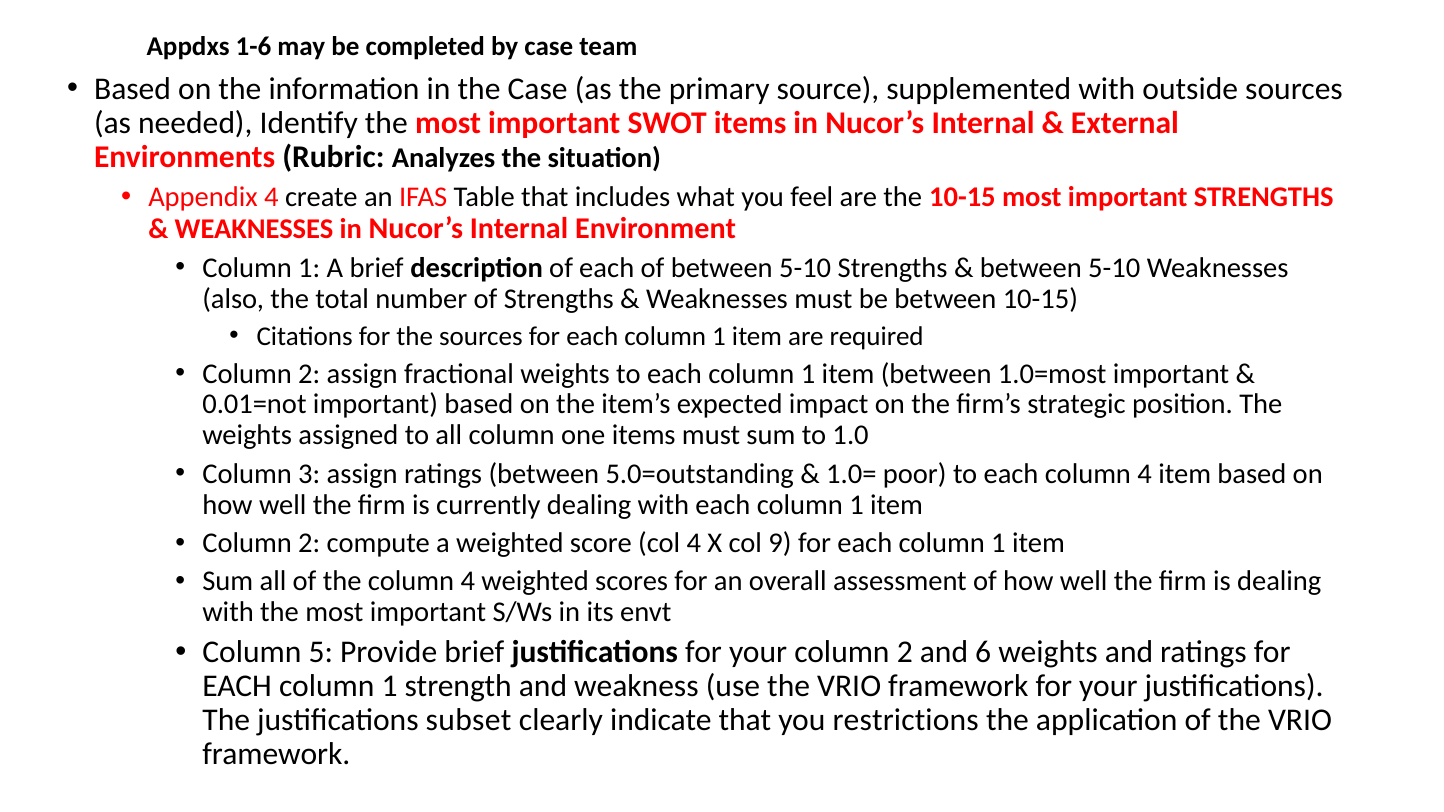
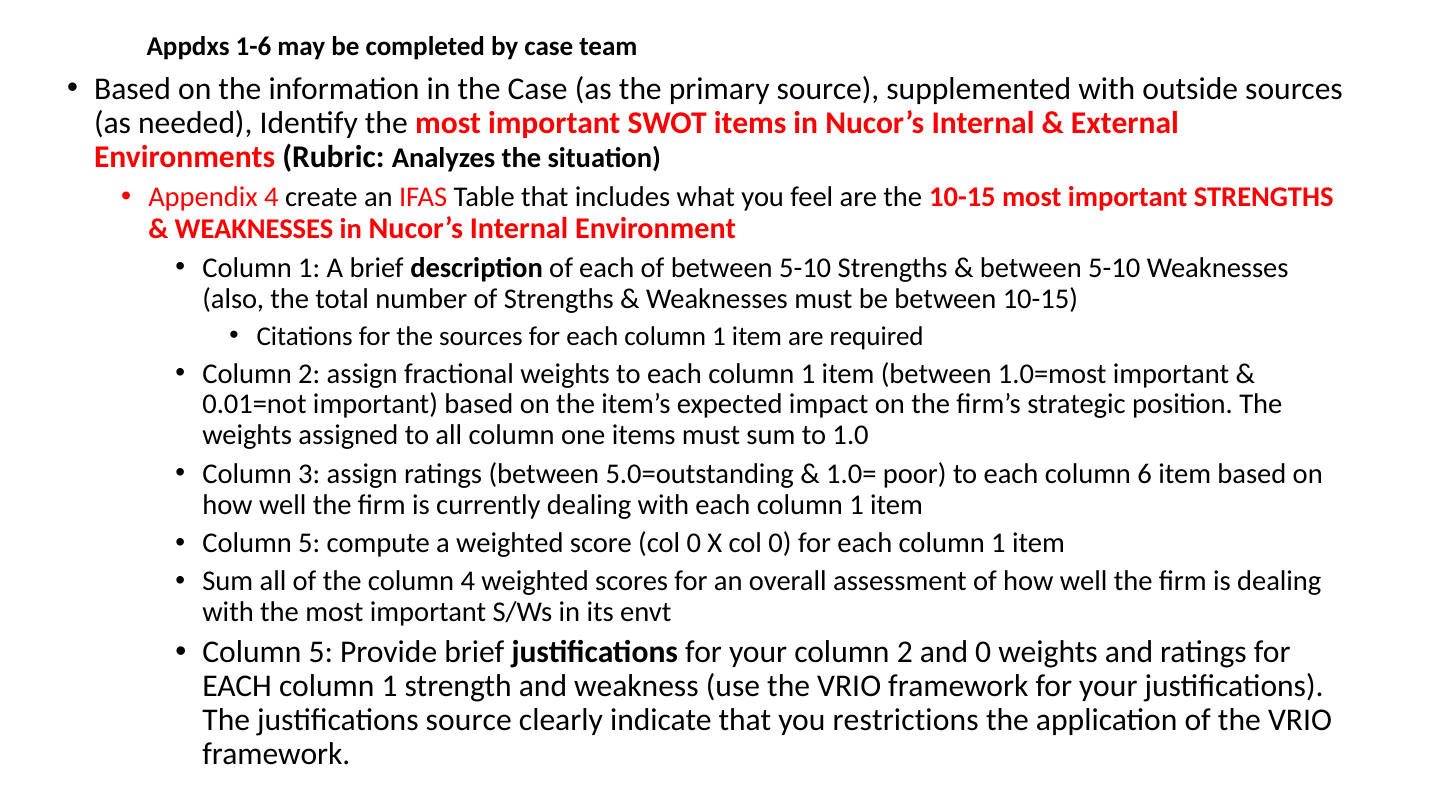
each column 4: 4 -> 6
2 at (309, 543): 2 -> 5
score col 4: 4 -> 0
X col 9: 9 -> 0
and 6: 6 -> 0
justifications subset: subset -> source
